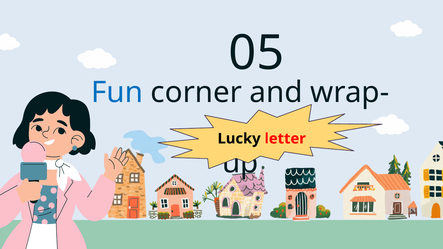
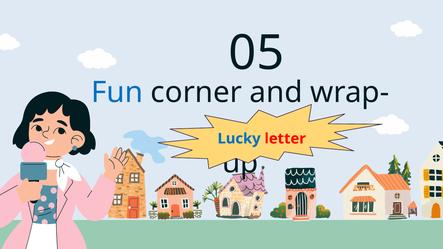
Lucky colour: black -> blue
